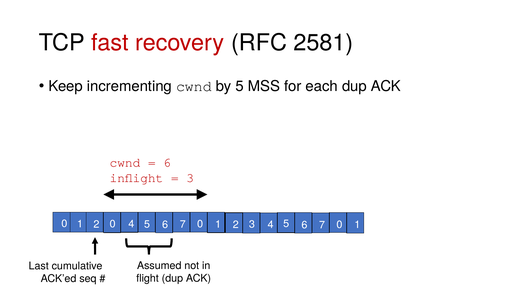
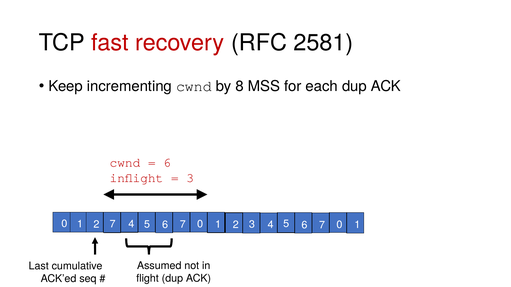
by 5: 5 -> 8
2 0: 0 -> 7
